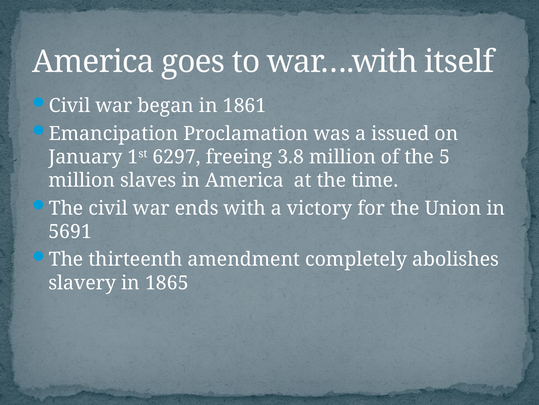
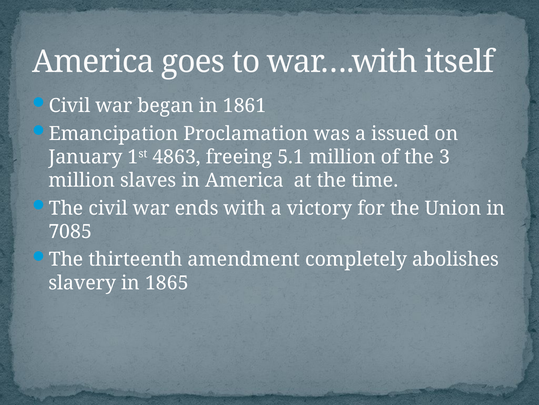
6297: 6297 -> 4863
3.8: 3.8 -> 5.1
5: 5 -> 3
5691: 5691 -> 7085
